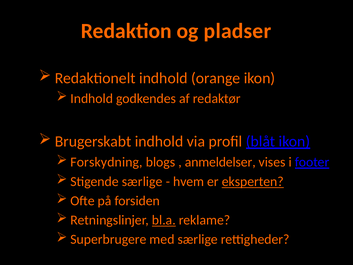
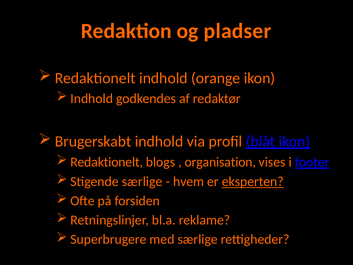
Forskydning at (107, 162): Forskydning -> Redaktionelt
anmeldelser: anmeldelser -> organisation
bl.a underline: present -> none
